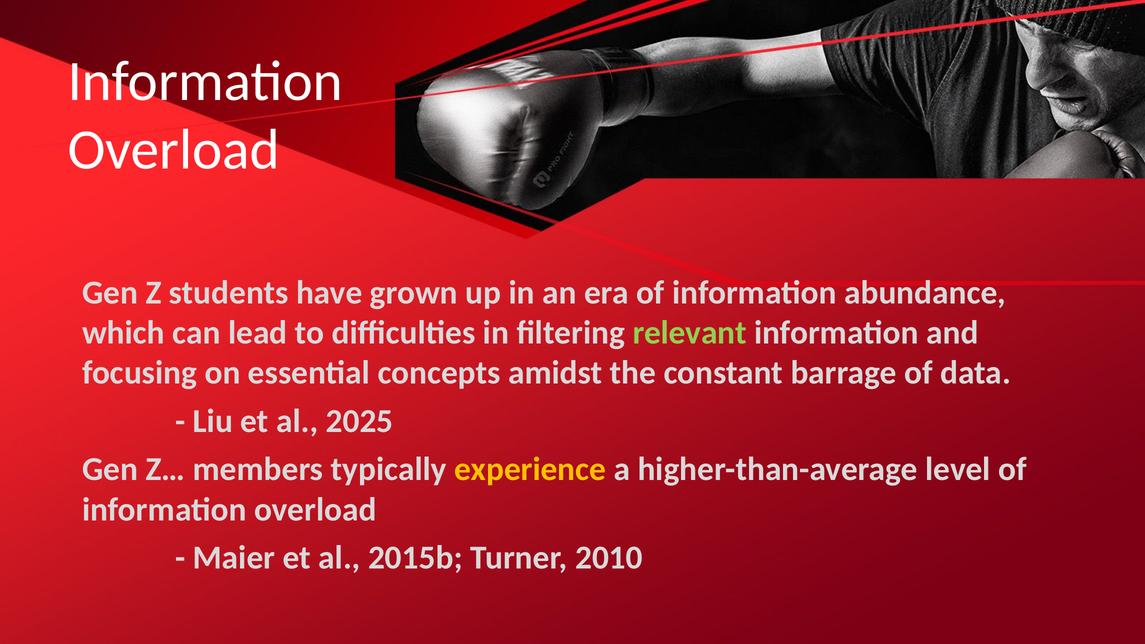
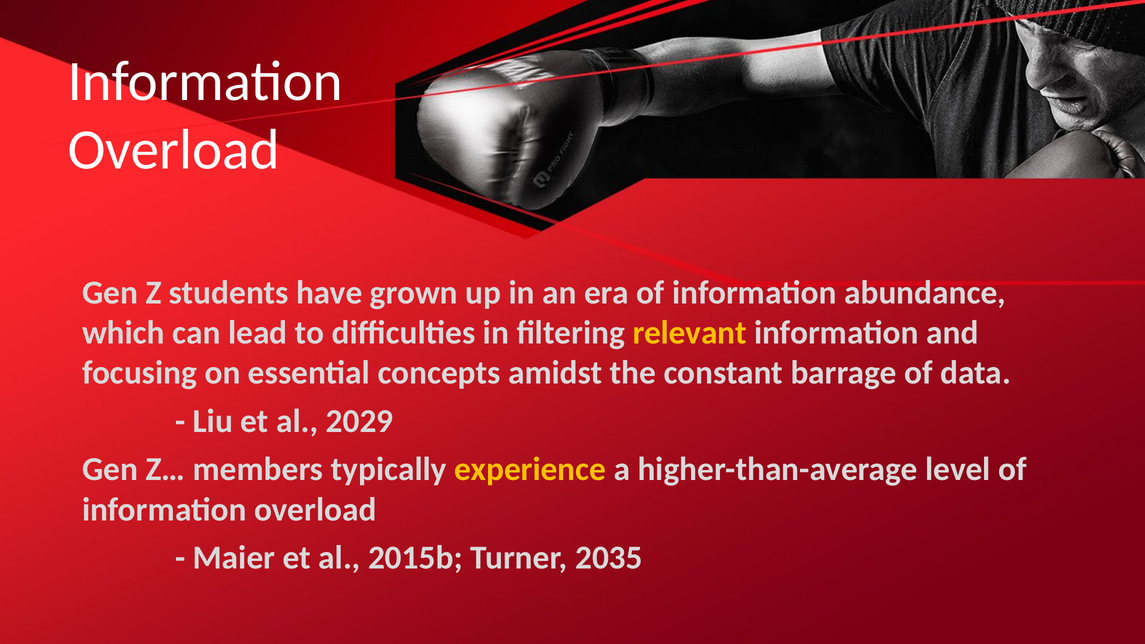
relevant colour: light green -> yellow
2025: 2025 -> 2029
2010: 2010 -> 2035
